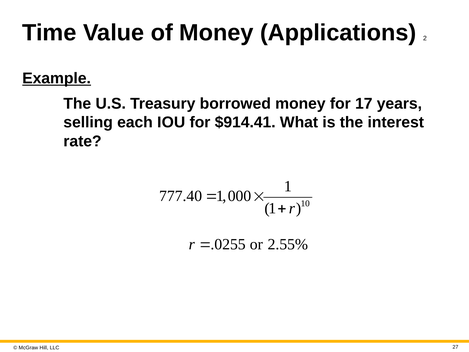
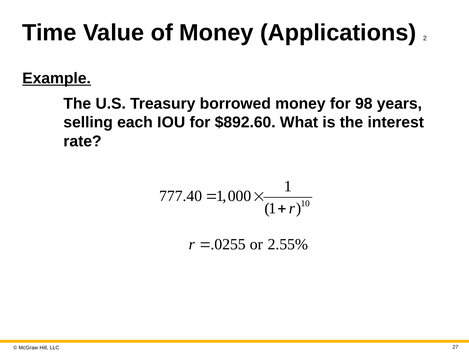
17: 17 -> 98
$914.41: $914.41 -> $892.60
